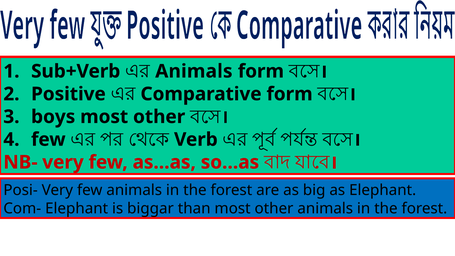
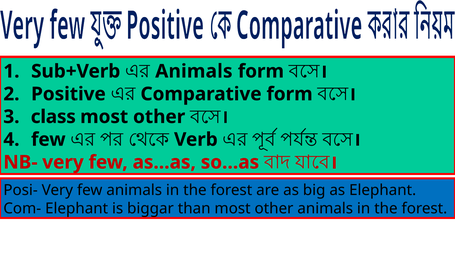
boys: boys -> class
